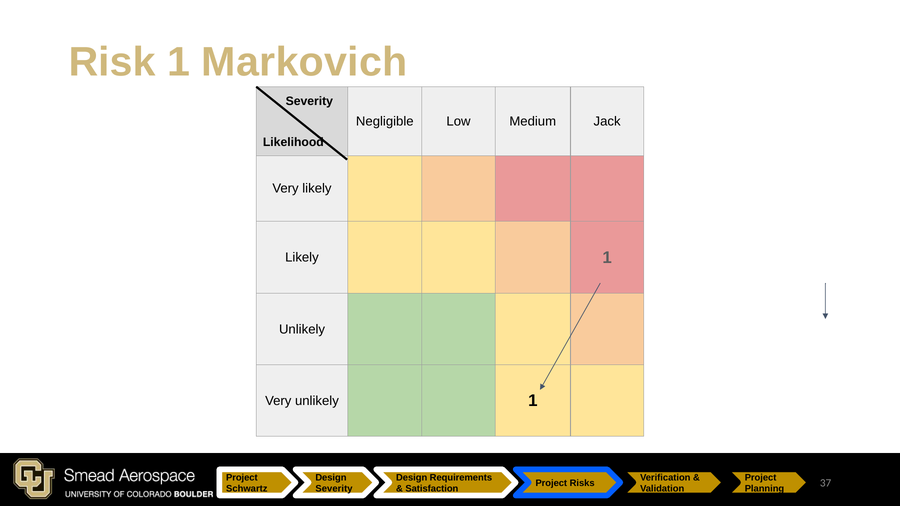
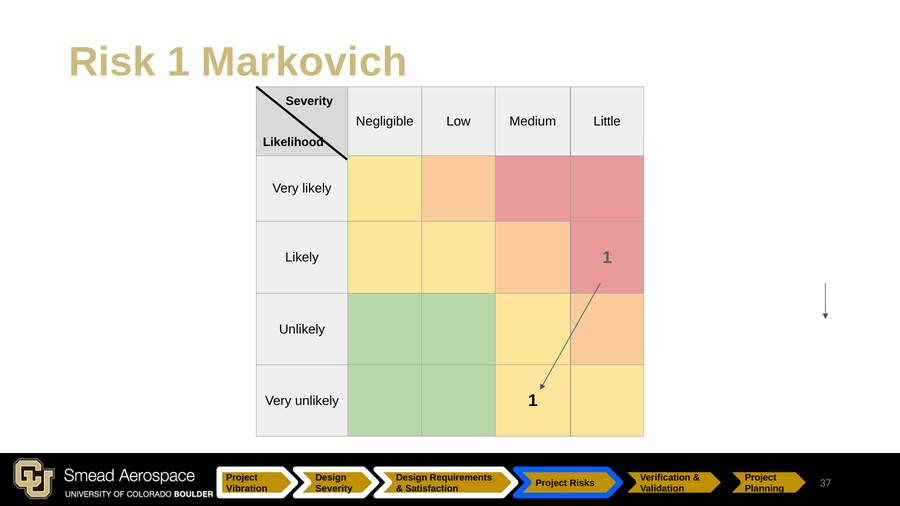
Jack: Jack -> Little
Schwartz: Schwartz -> Vibration
